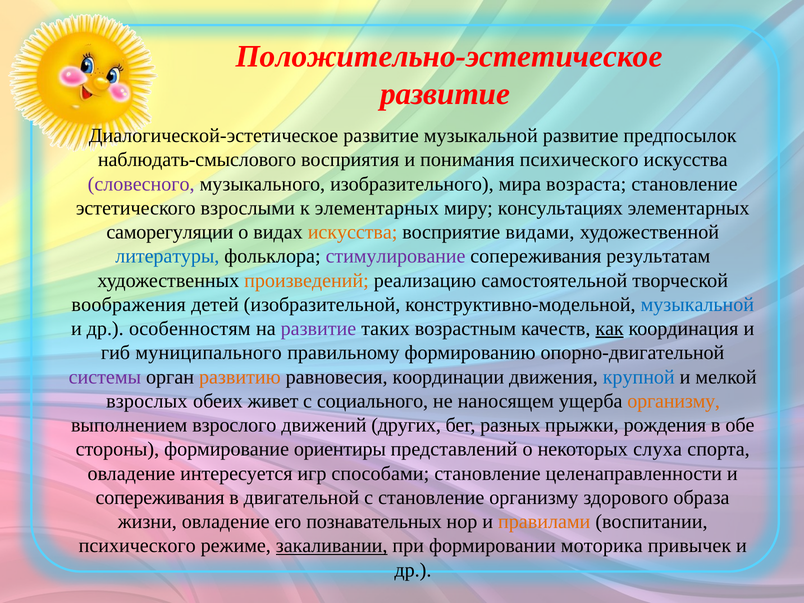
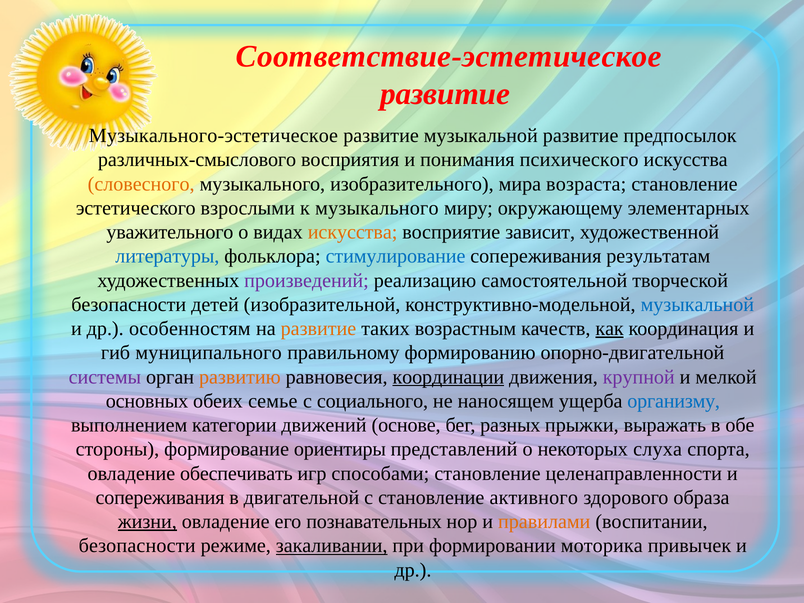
Положительно-эстетическое: Положительно-эстетическое -> Соответствие-эстетическое
Диалогической-эстетическое: Диалогической-эстетическое -> Музыкального-эстетическое
наблюдать-смыслового: наблюдать-смыслового -> различных-смыслового
словесного colour: purple -> orange
к элементарных: элементарных -> музыкального
консультациях: консультациях -> окружающему
саморегуляции: саморегуляции -> уважительного
видами: видами -> зависит
стимулирование colour: purple -> blue
произведений colour: orange -> purple
воображения at (129, 305): воображения -> безопасности
развитие at (318, 329) colour: purple -> orange
координации underline: none -> present
крупной colour: blue -> purple
взрослых: взрослых -> основных
живет: живет -> семье
организму at (674, 401) colour: orange -> blue
взрослого: взрослого -> категории
других: других -> основе
рождения: рождения -> выражать
интересуется: интересуется -> обеспечивать
становление организму: организму -> активного
жизни underline: none -> present
психического at (137, 546): психического -> безопасности
